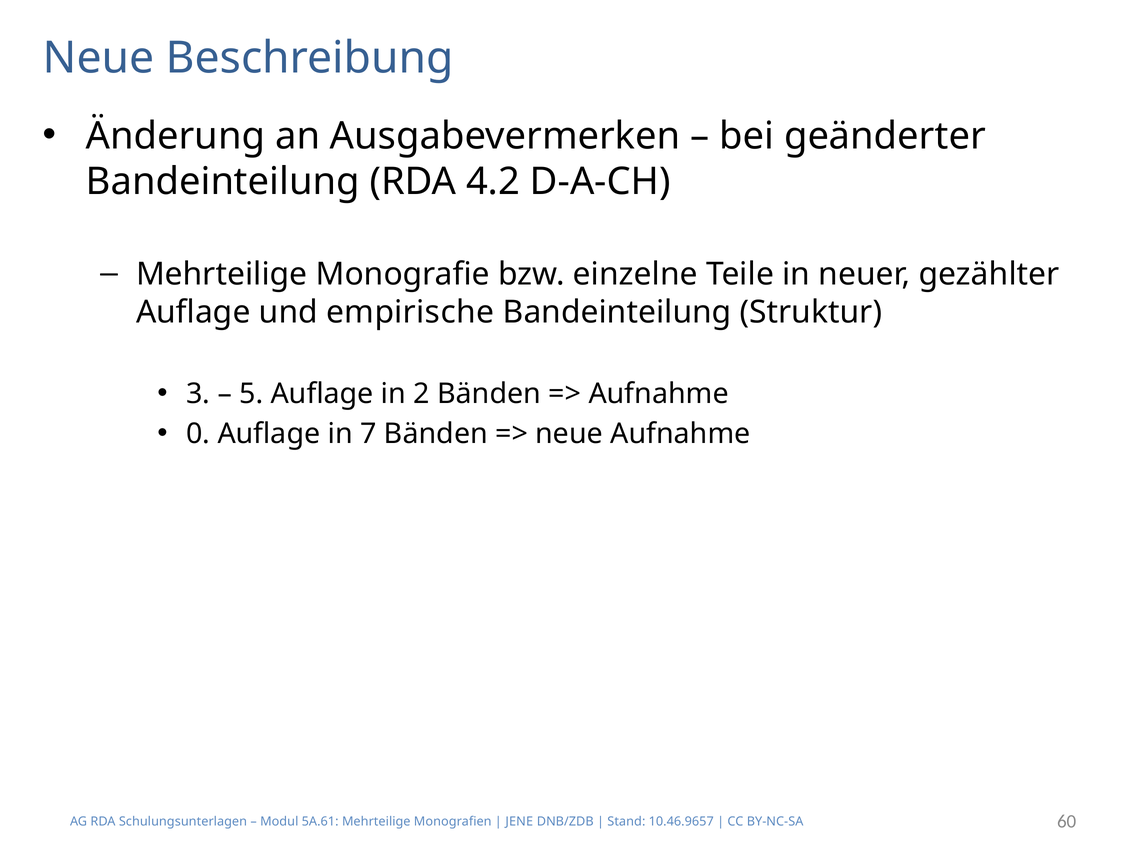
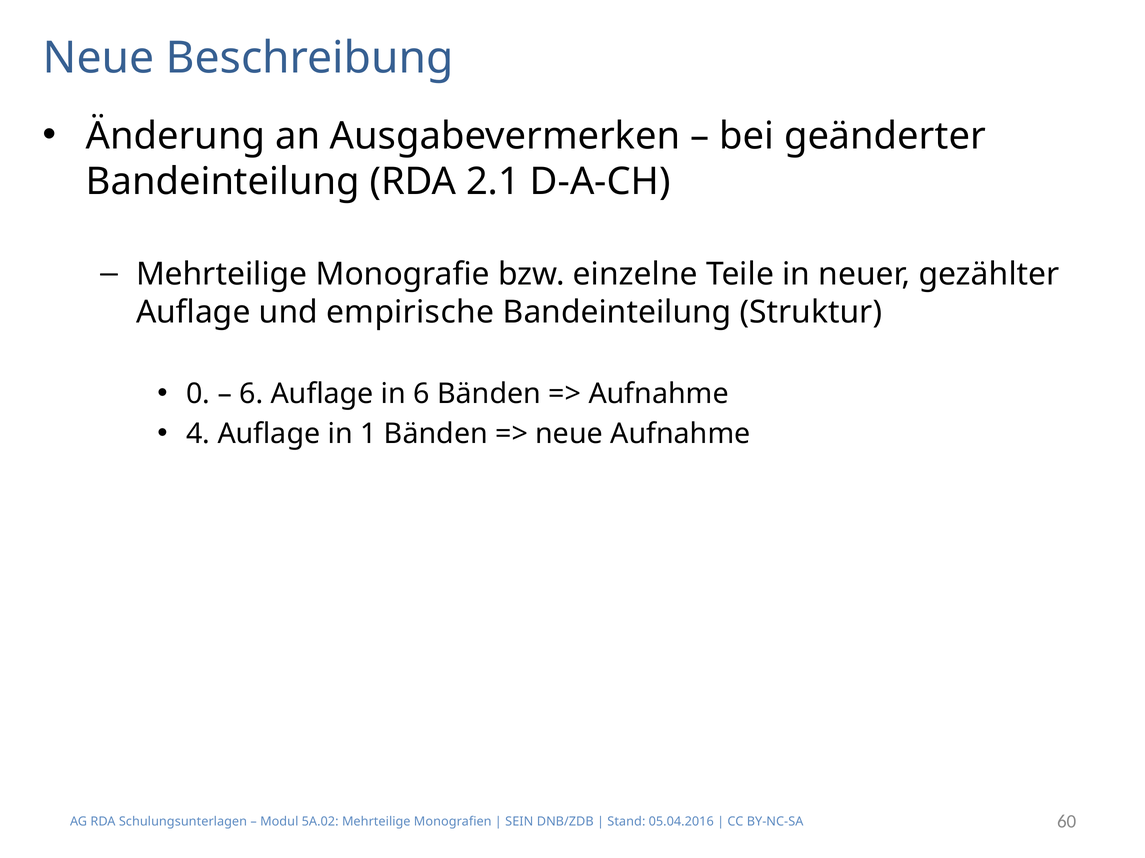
4.2: 4.2 -> 2.1
3: 3 -> 0
5 at (251, 394): 5 -> 6
in 2: 2 -> 6
0: 0 -> 4
7: 7 -> 1
5A.61: 5A.61 -> 5A.02
JENE: JENE -> SEIN
10.46.9657: 10.46.9657 -> 05.04.2016
